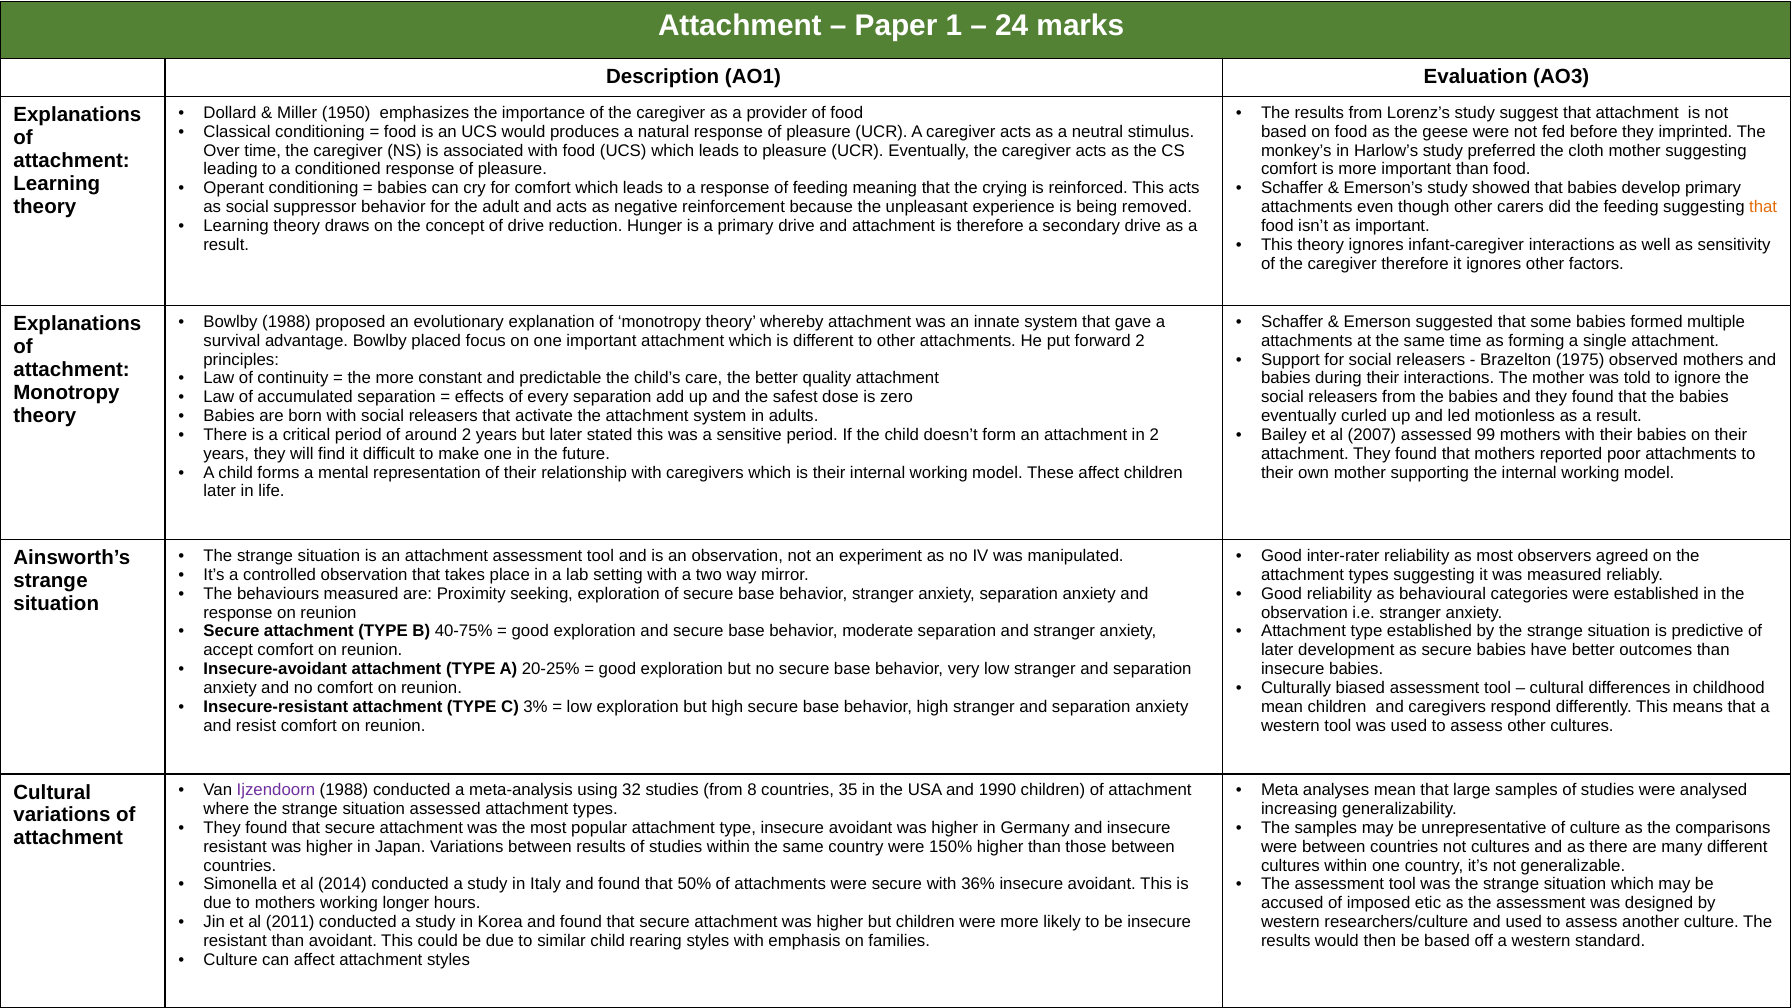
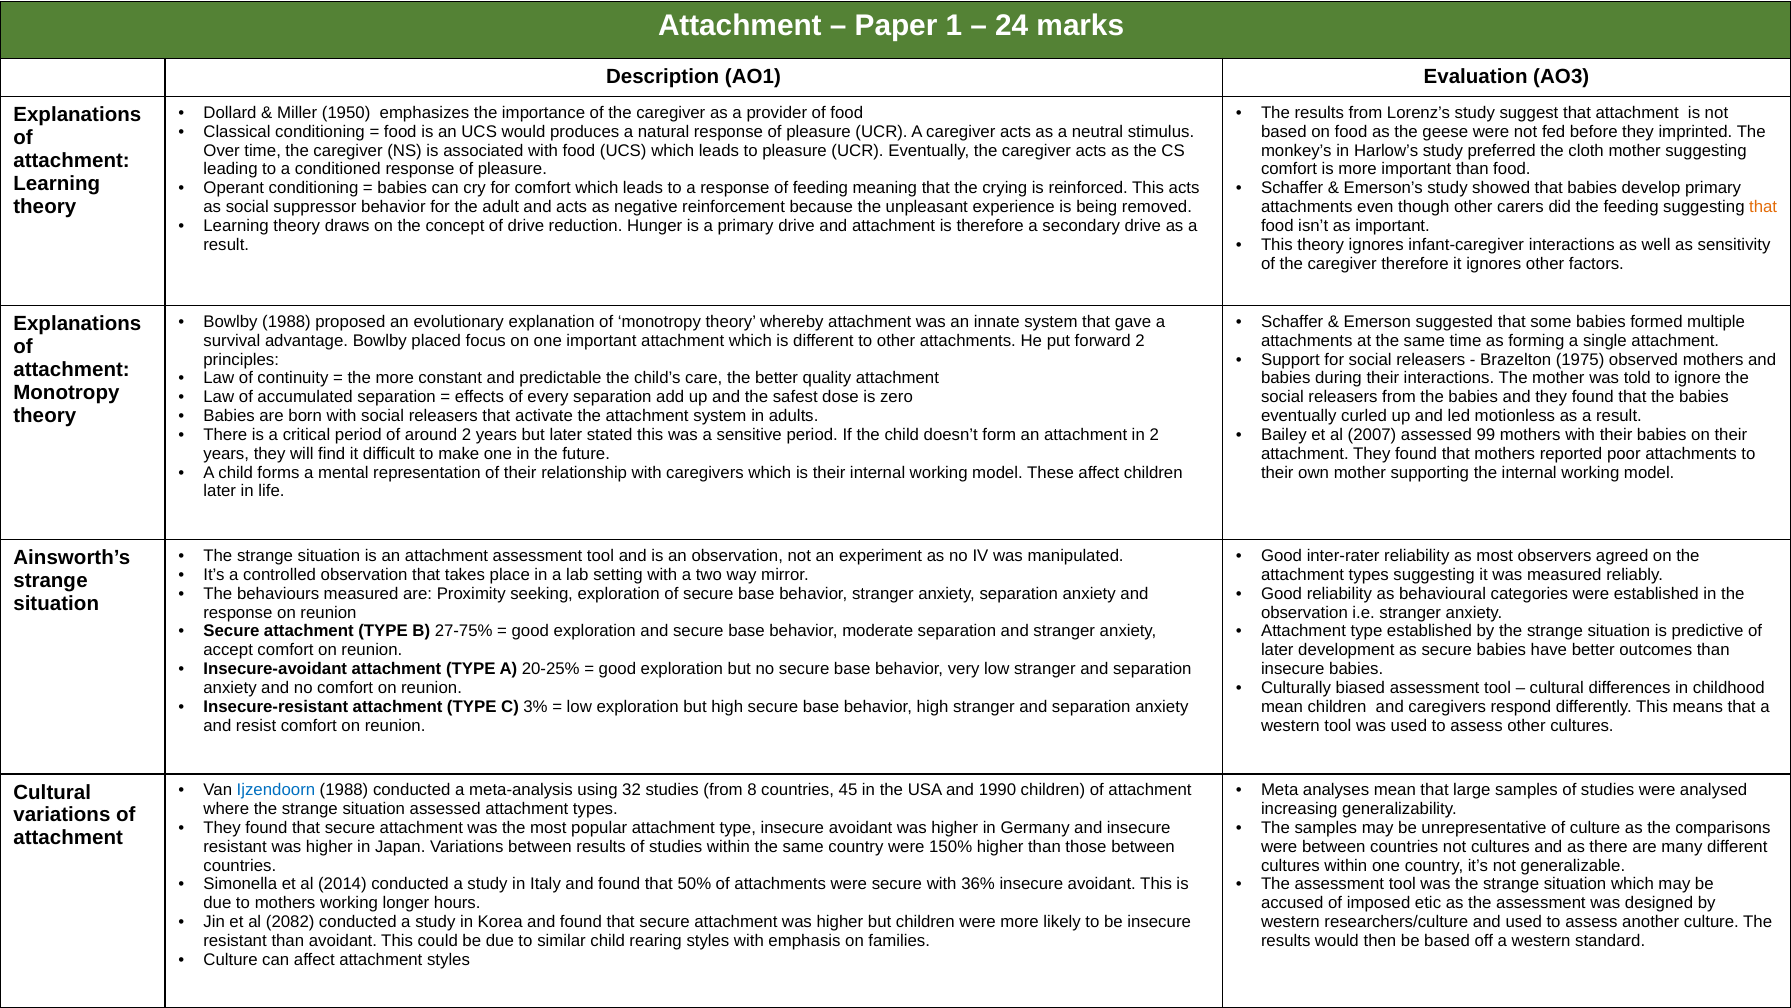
40-75%: 40-75% -> 27-75%
Ijzendoorn colour: purple -> blue
35: 35 -> 45
2011: 2011 -> 2082
